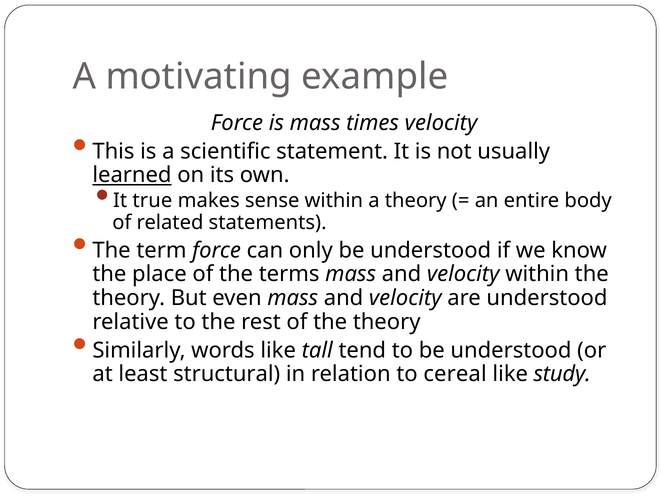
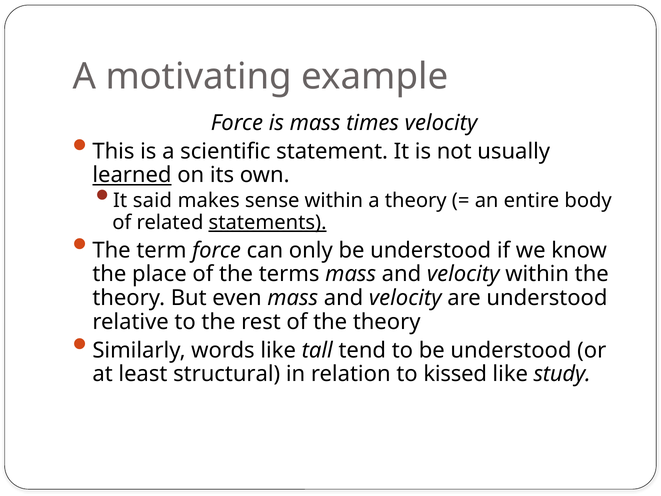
true: true -> said
statements underline: none -> present
cereal: cereal -> kissed
